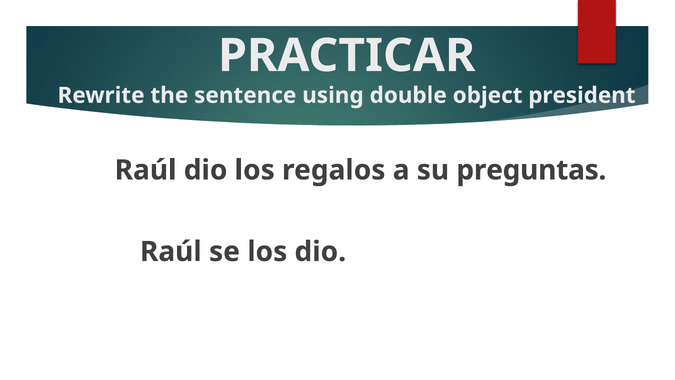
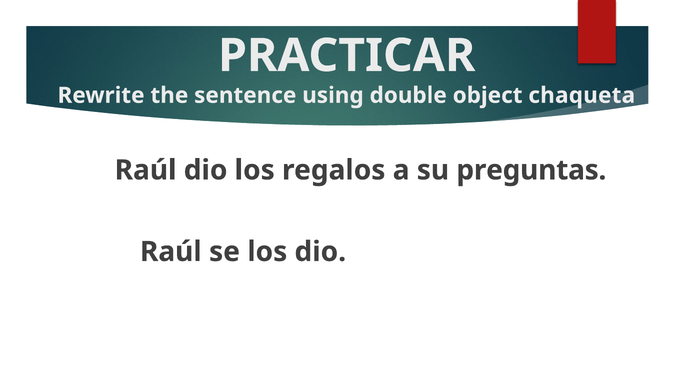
president: president -> chaqueta
